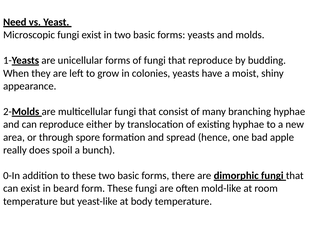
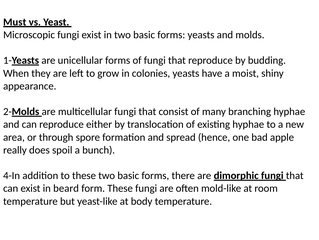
Need: Need -> Must
0-In: 0-In -> 4-In
